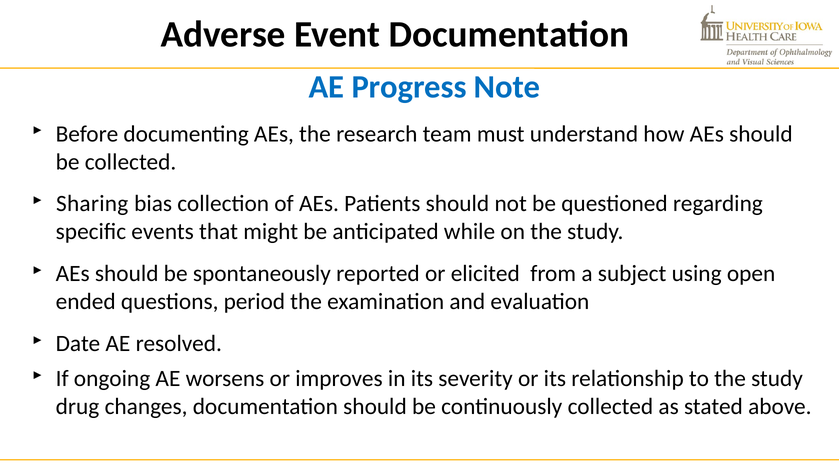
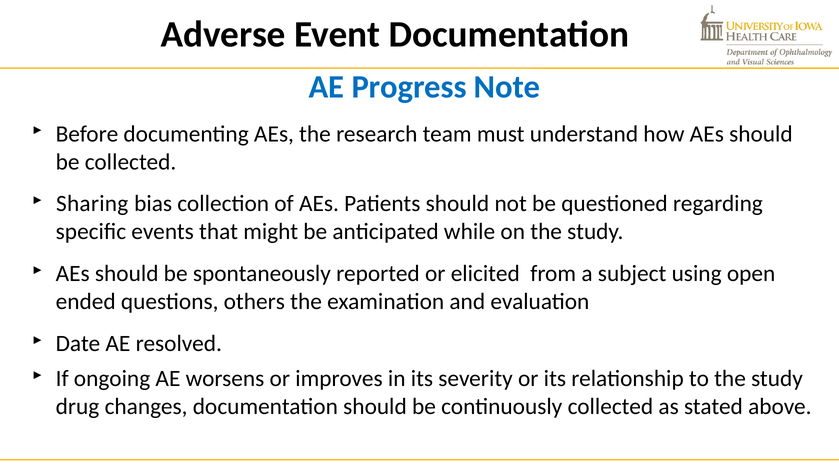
period: period -> others
